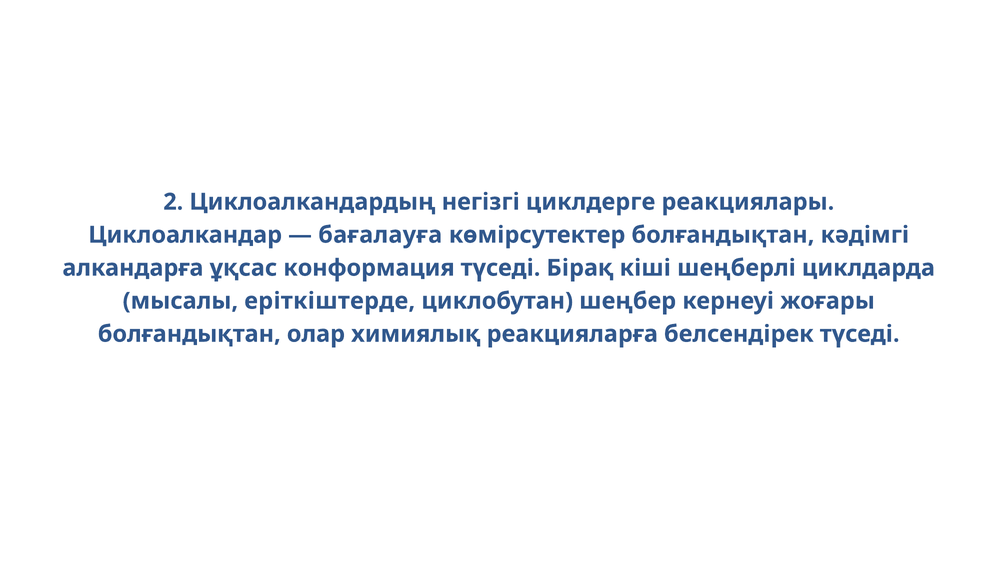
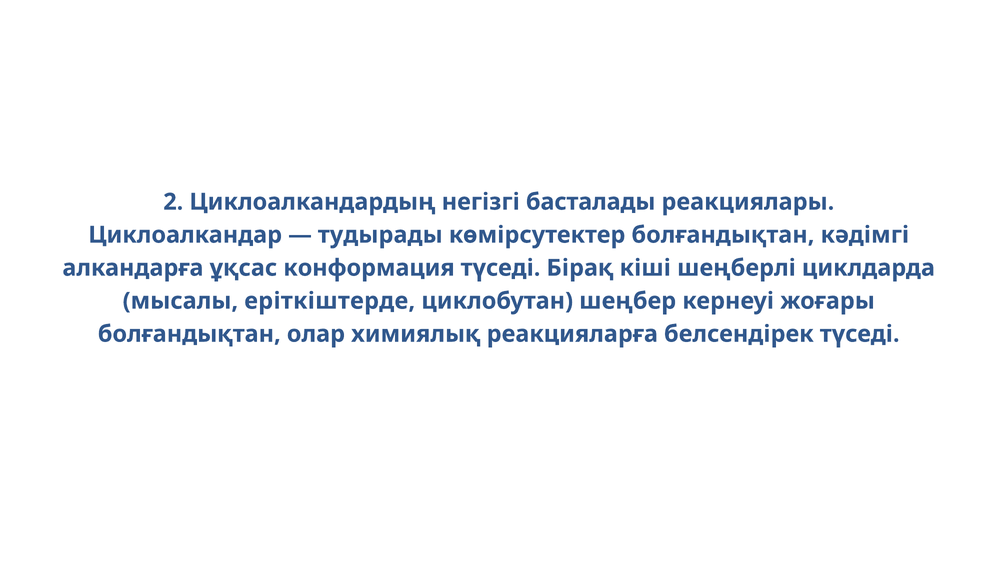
циклдерге: циклдерге -> басталады
бағалауға: бағалауға -> тудырады
